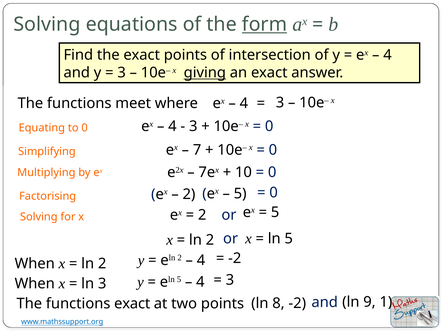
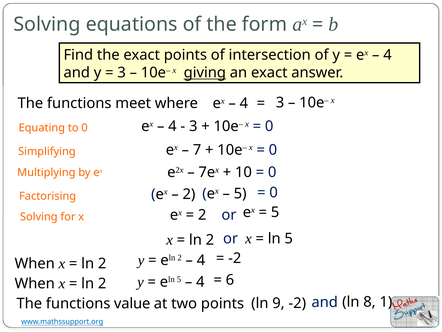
form underline: present -> none
3 at (230, 280): 3 -> 6
3 at (102, 283): 3 -> 2
functions exact: exact -> value
8: 8 -> 9
9: 9 -> 8
